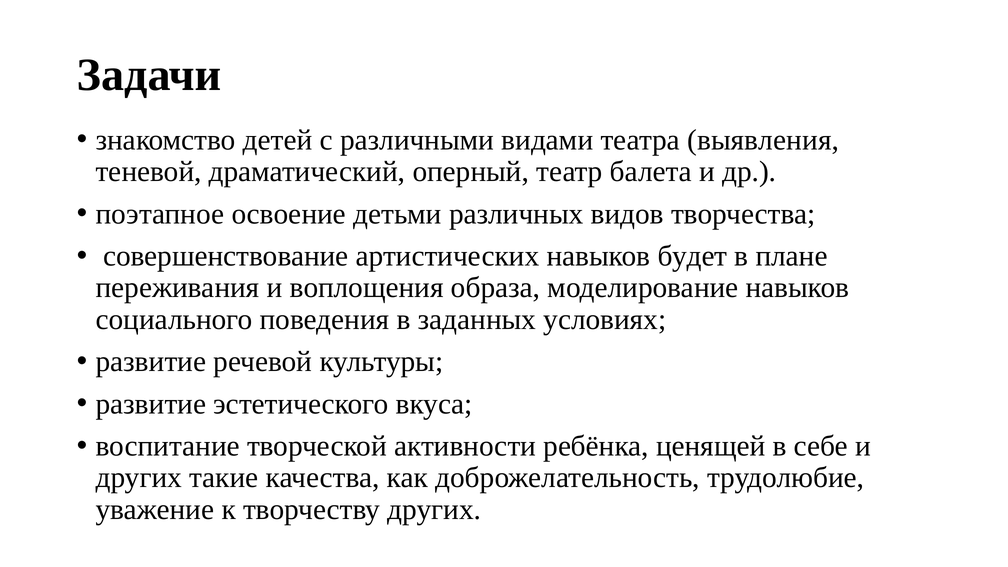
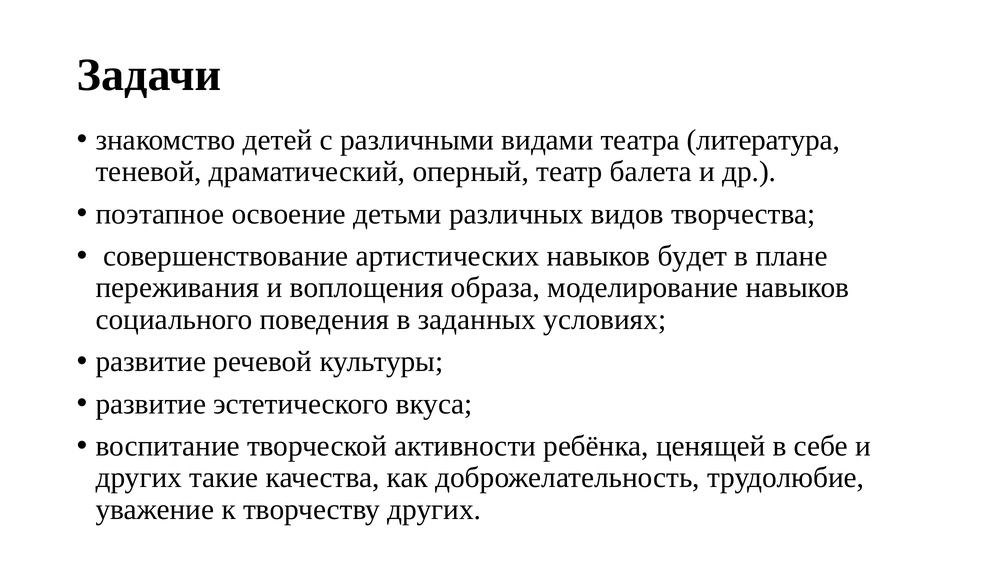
выявления: выявления -> литература
